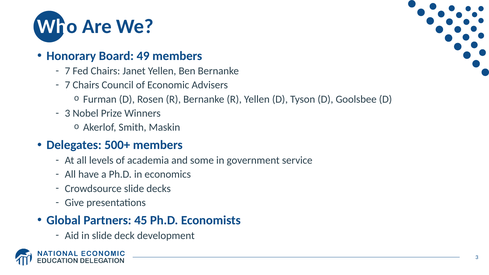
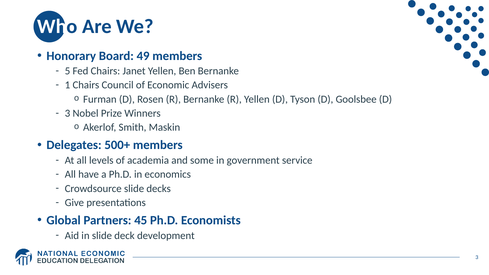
7 at (67, 71): 7 -> 5
7 at (67, 85): 7 -> 1
